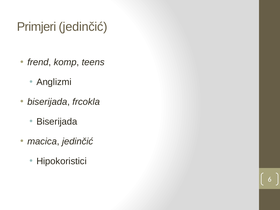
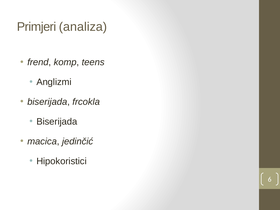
Primjeri jedinčić: jedinčić -> analiza
